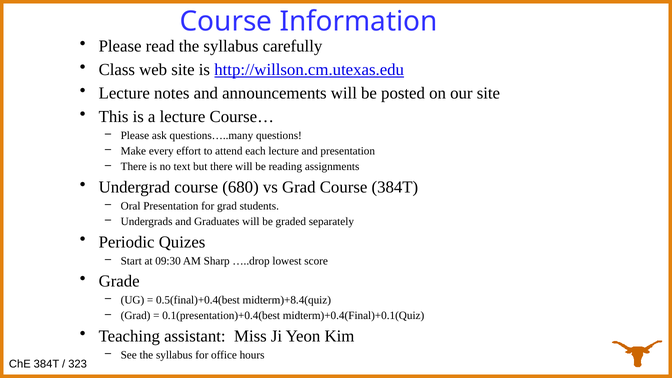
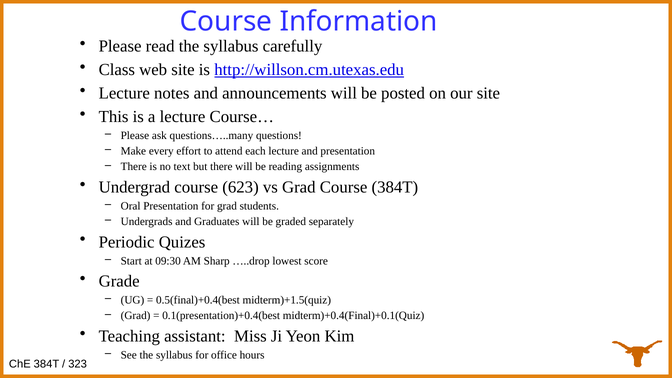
680: 680 -> 623
midterm)+8.4(quiz: midterm)+8.4(quiz -> midterm)+1.5(quiz
